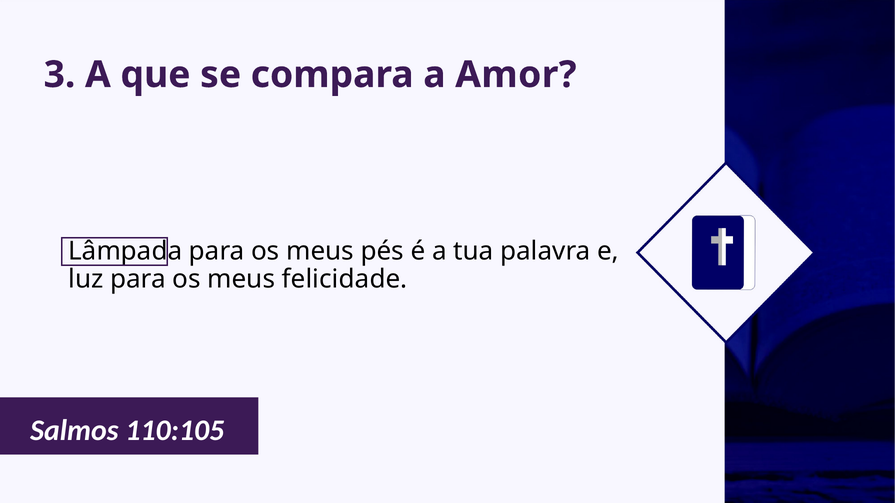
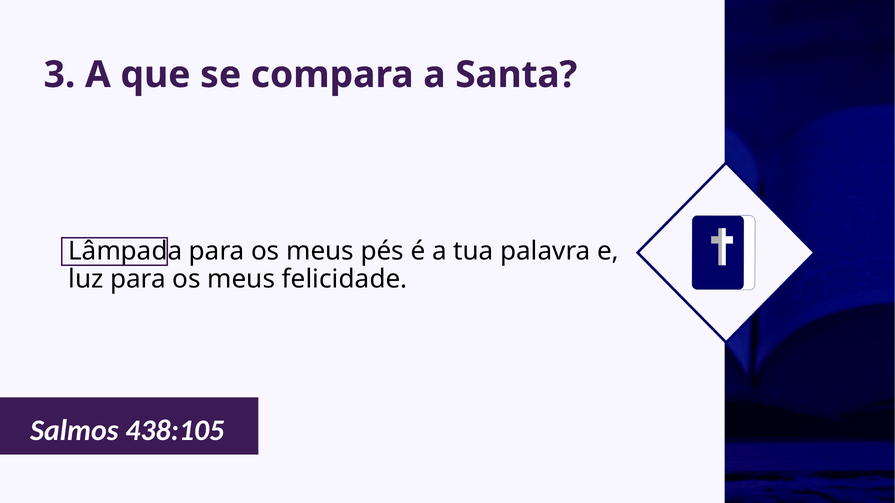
Amor: Amor -> Santa
110:105: 110:105 -> 438:105
